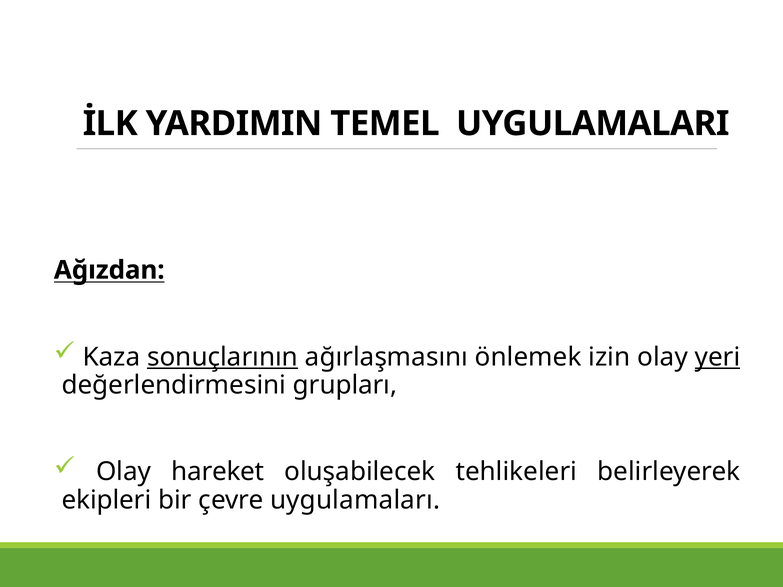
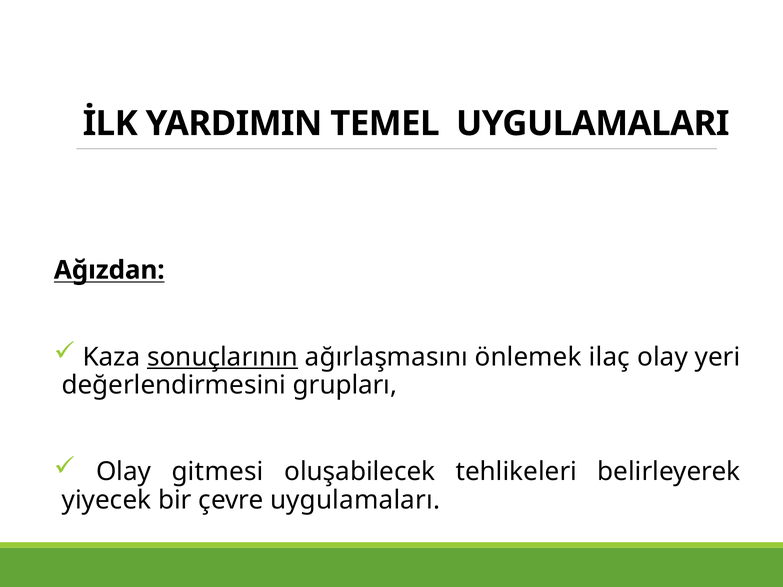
izin: izin -> ilaç
yeri underline: present -> none
hareket: hareket -> gitmesi
ekipleri: ekipleri -> yiyecek
